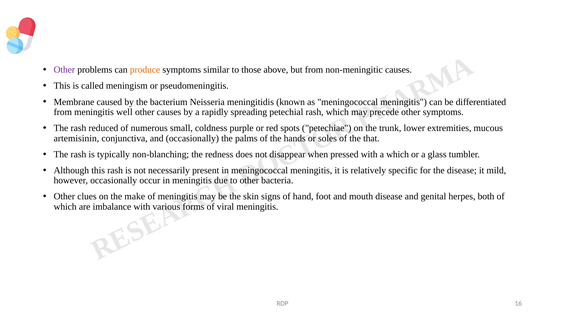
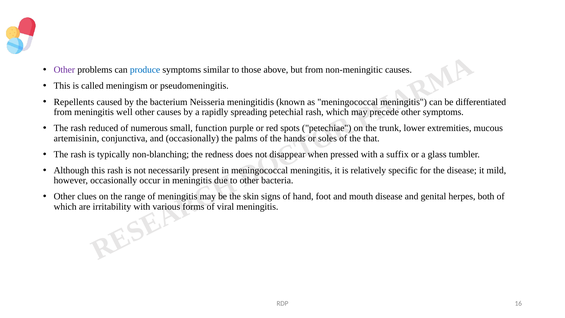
produce colour: orange -> blue
Membrane: Membrane -> Repellents
coldness: coldness -> function
a which: which -> suffix
make: make -> range
imbalance: imbalance -> irritability
